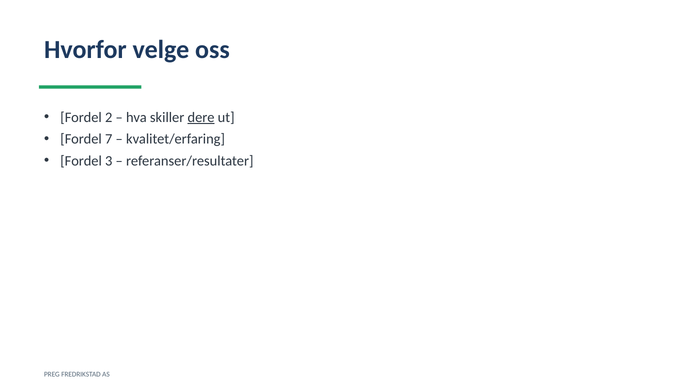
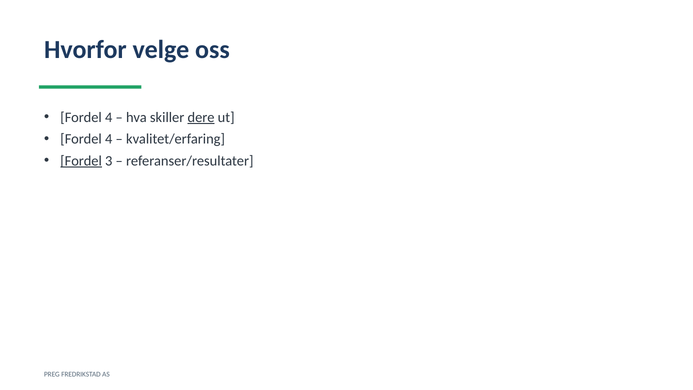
2 at (109, 117): 2 -> 4
7 at (109, 139): 7 -> 4
Fordel at (81, 161) underline: none -> present
